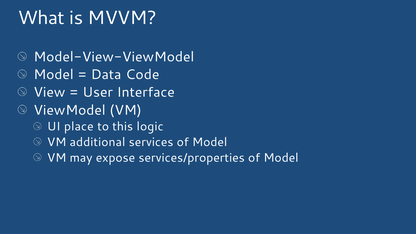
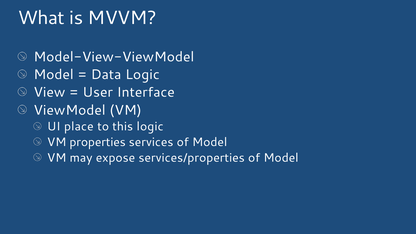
Data Code: Code -> Logic
additional: additional -> properties
